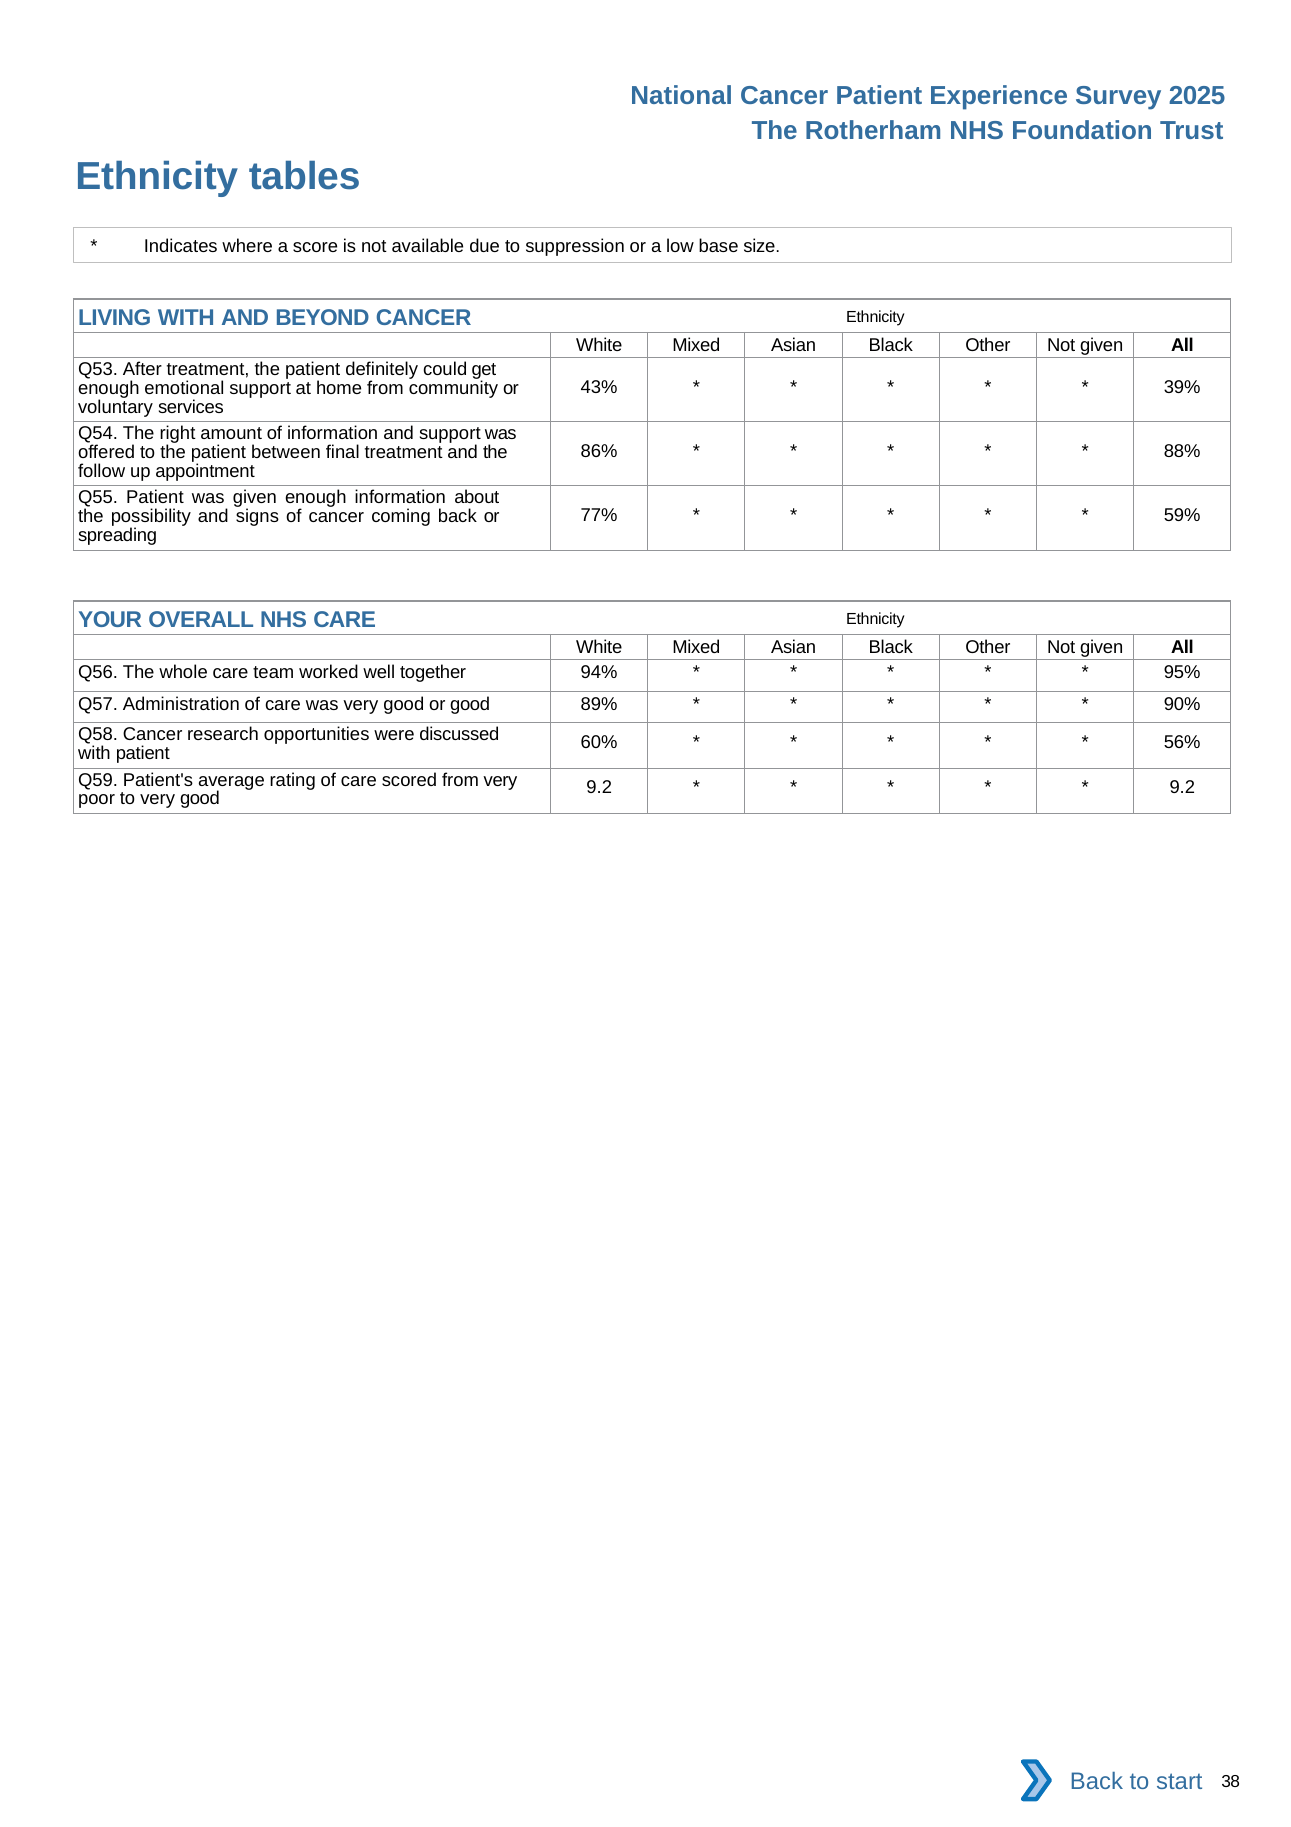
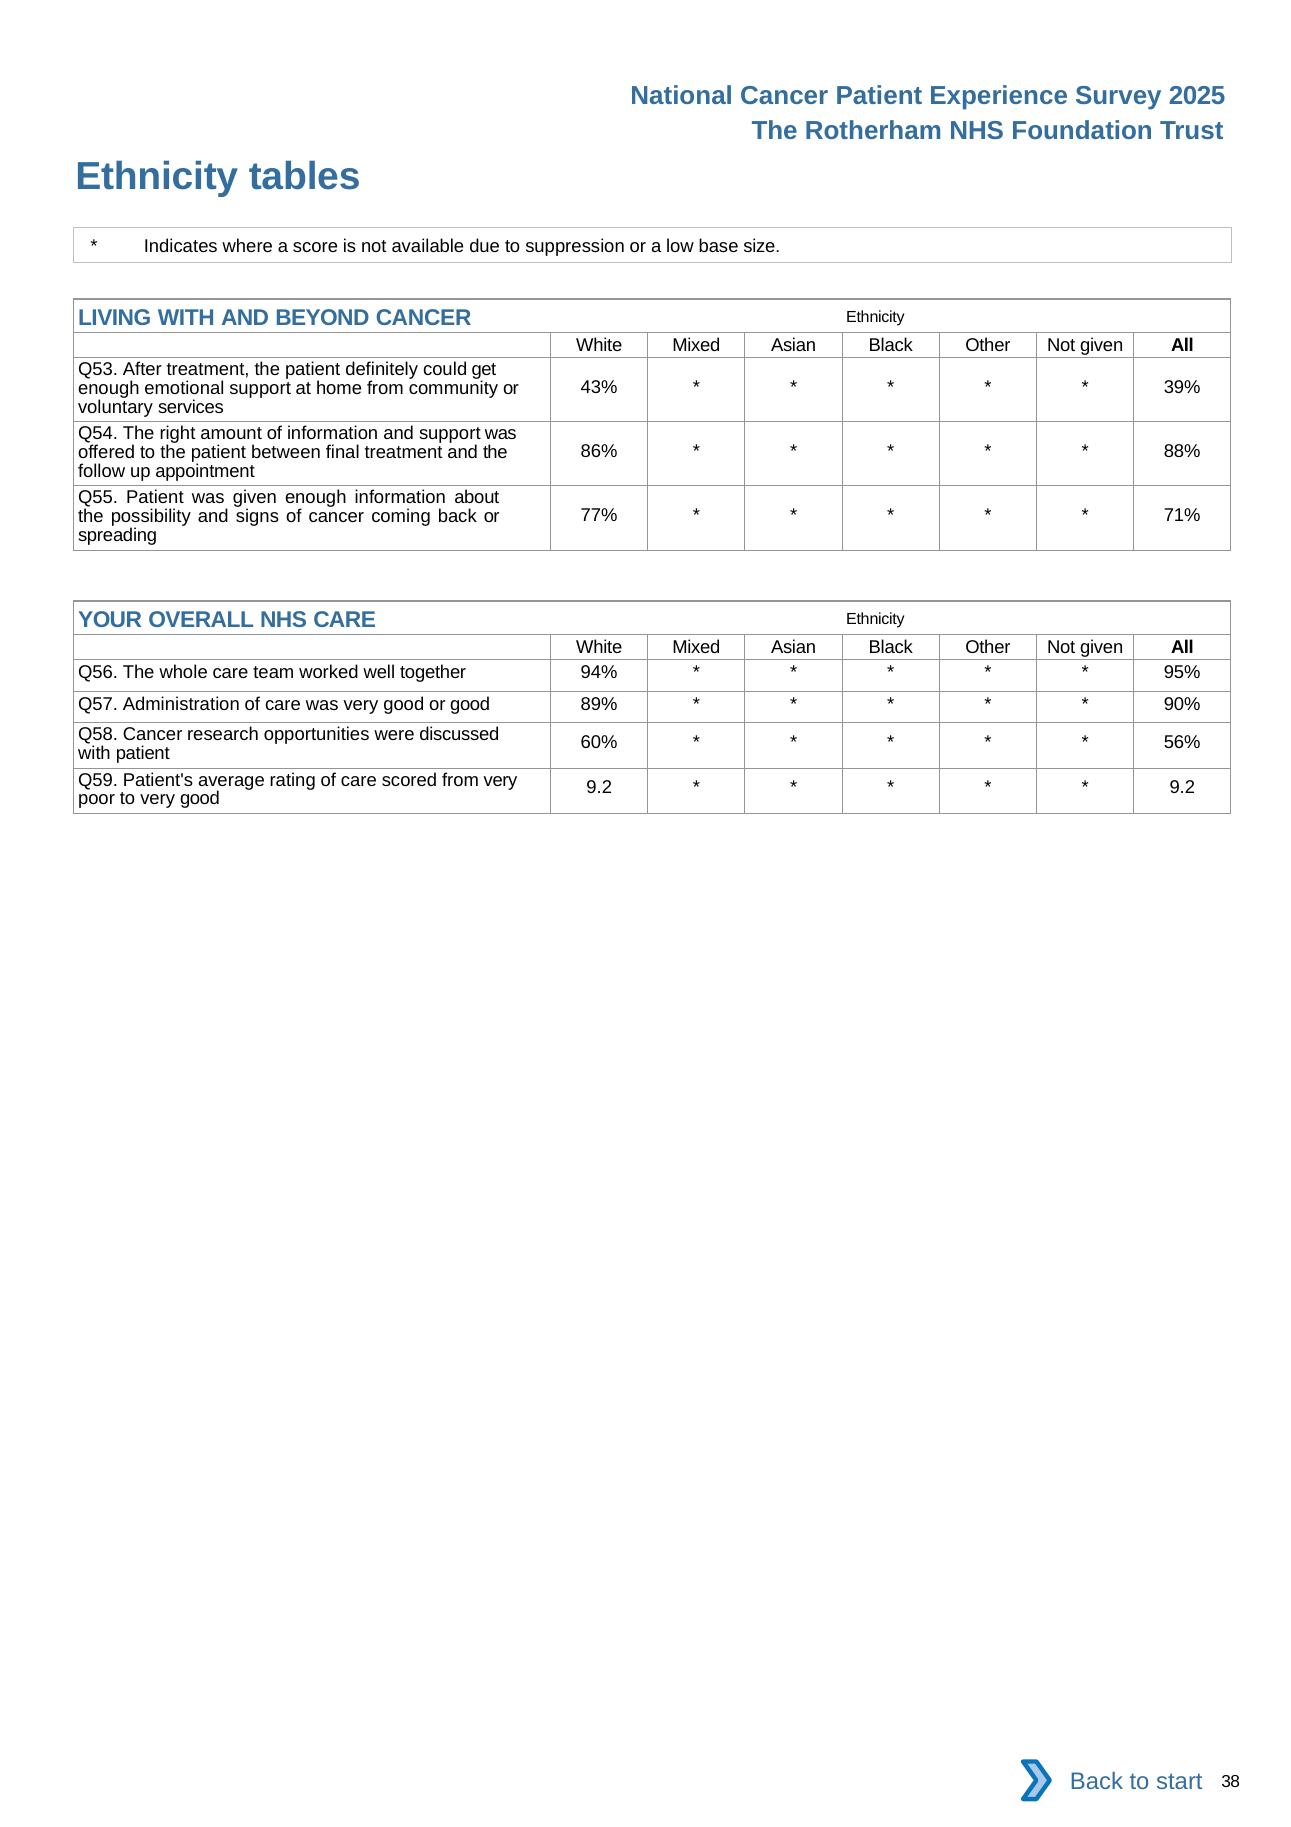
59%: 59% -> 71%
